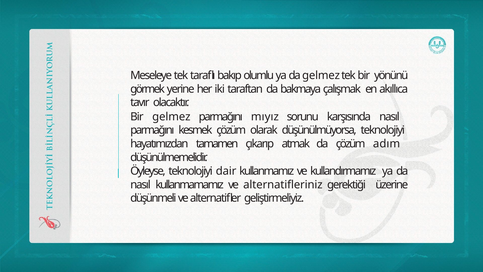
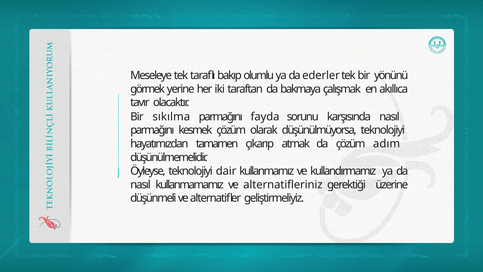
da gelmez: gelmez -> ederler
Bir gelmez: gelmez -> sıkılma
mıyız: mıyız -> fayda
